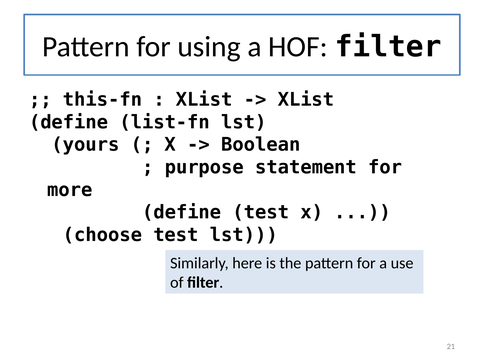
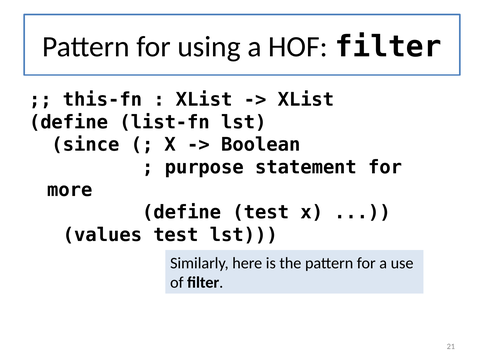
yours: yours -> since
choose: choose -> values
